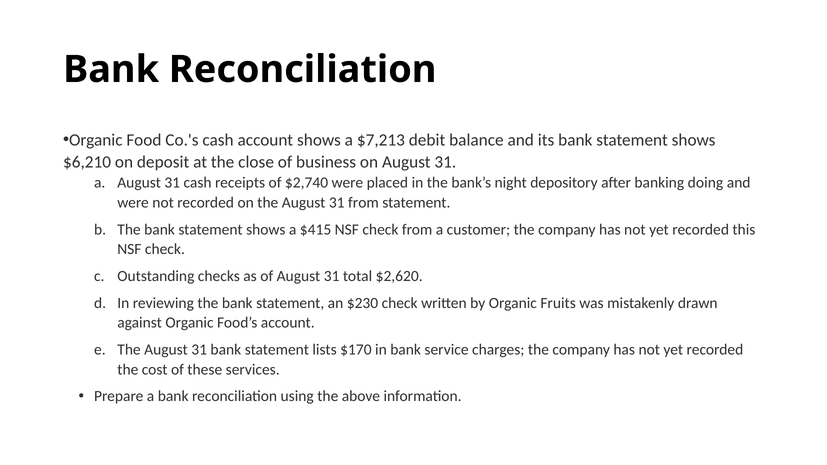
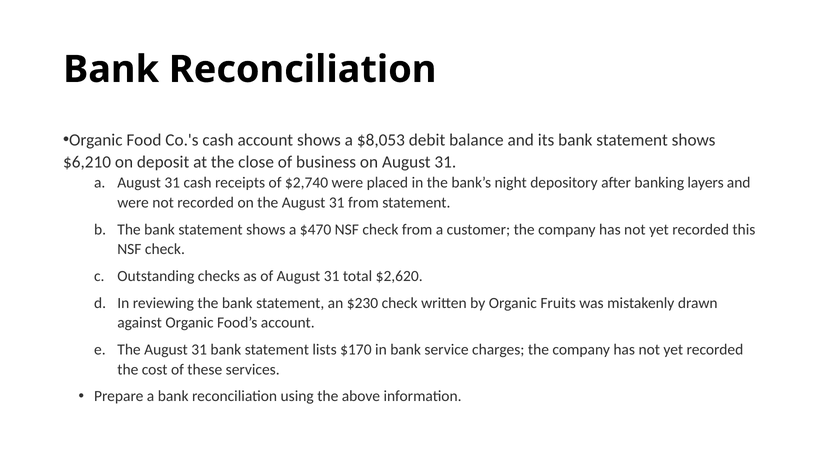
$7,213: $7,213 -> $8,053
doing: doing -> layers
$415: $415 -> $470
